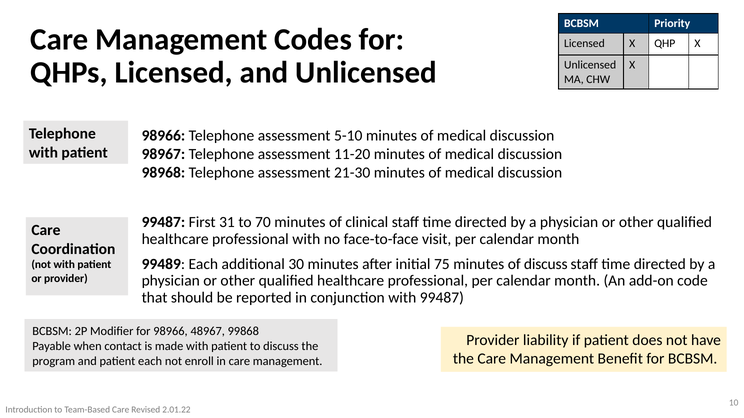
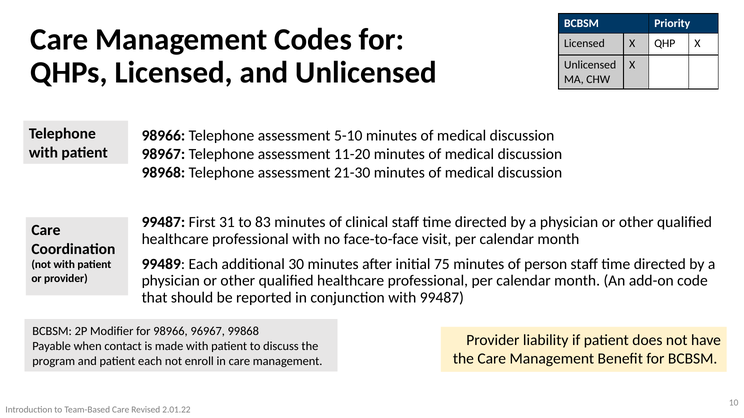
70: 70 -> 83
of discuss: discuss -> person
48967: 48967 -> 96967
